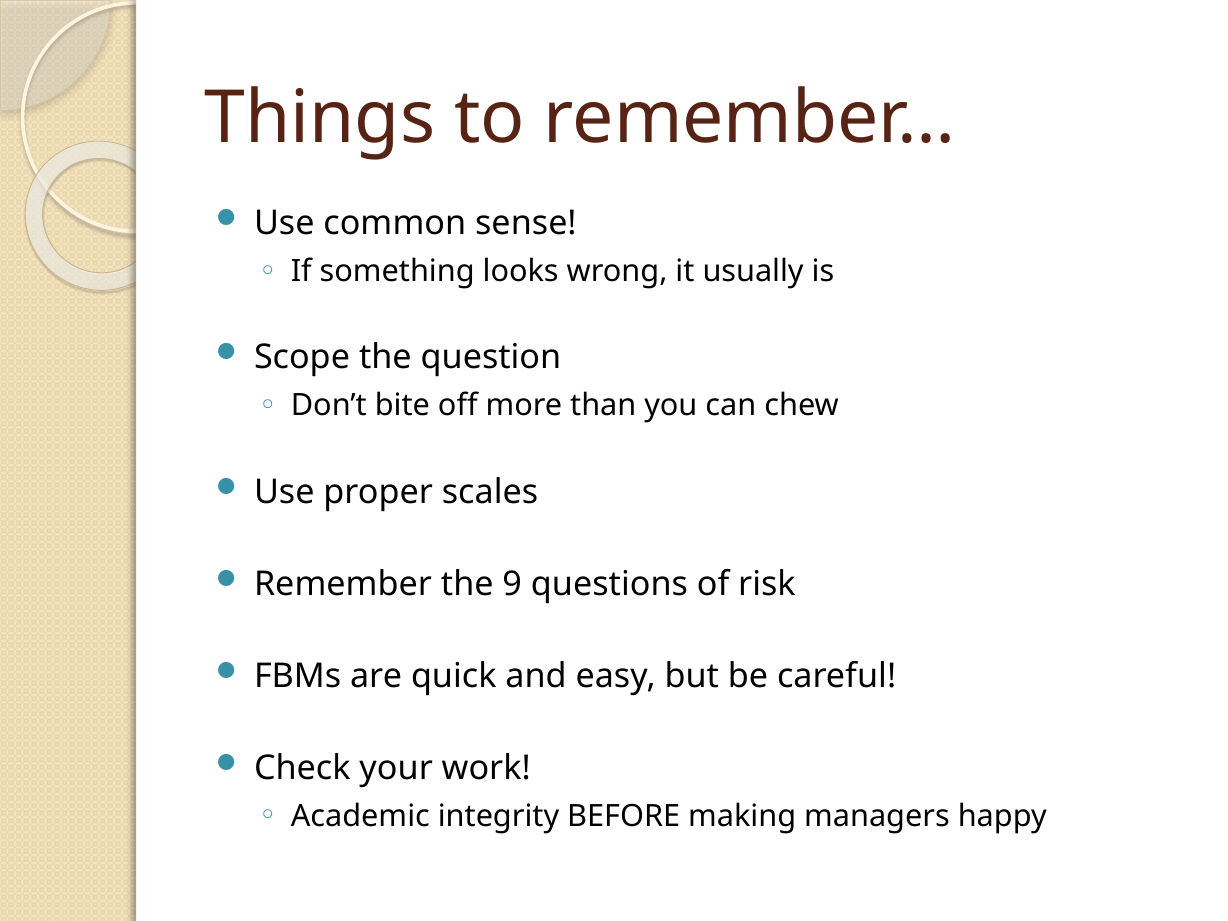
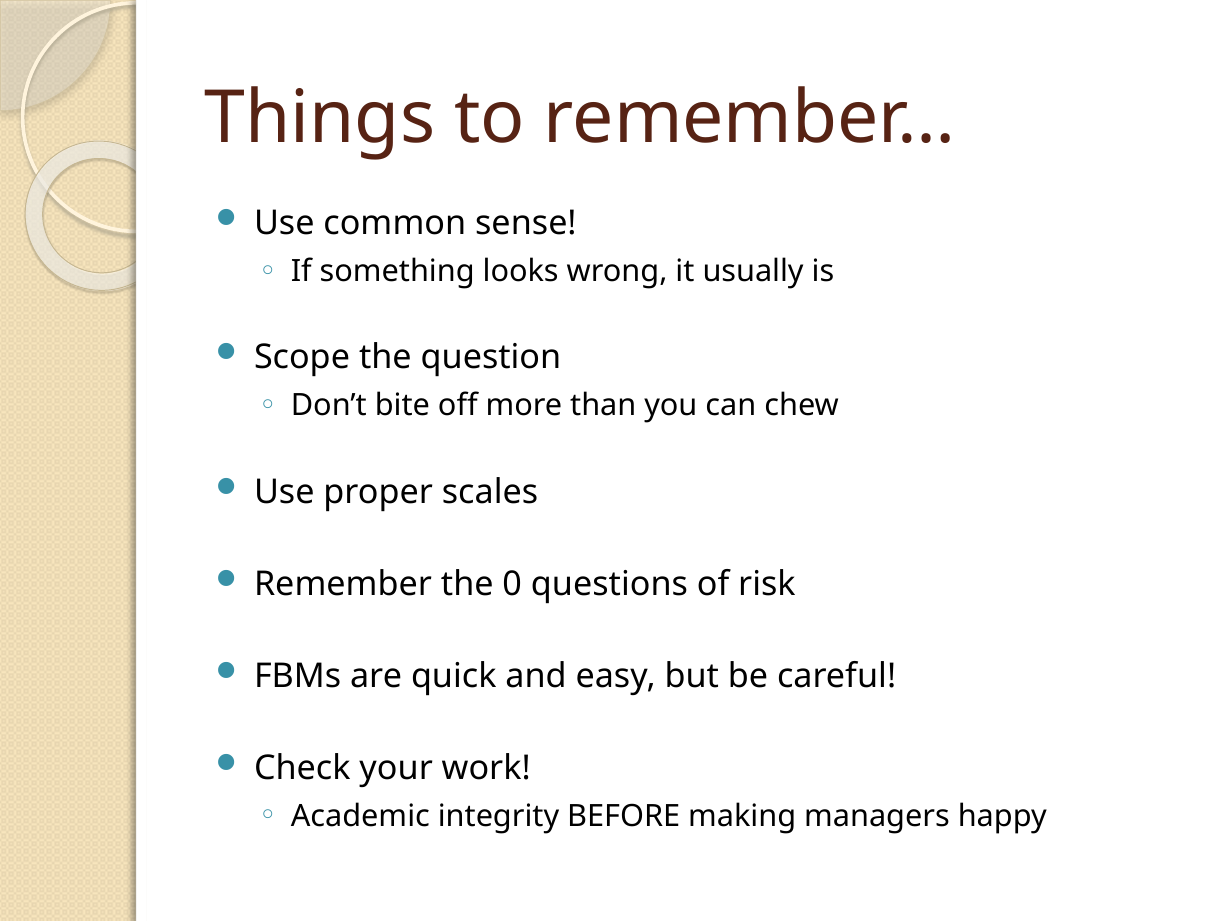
9: 9 -> 0
